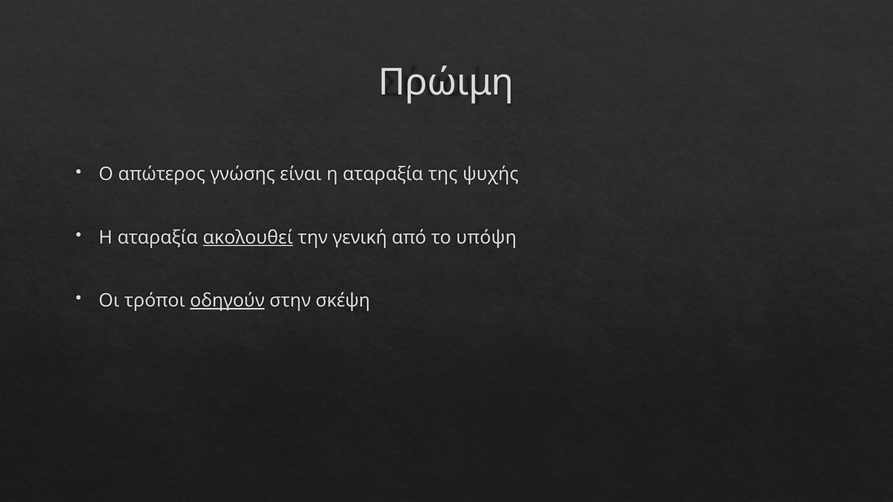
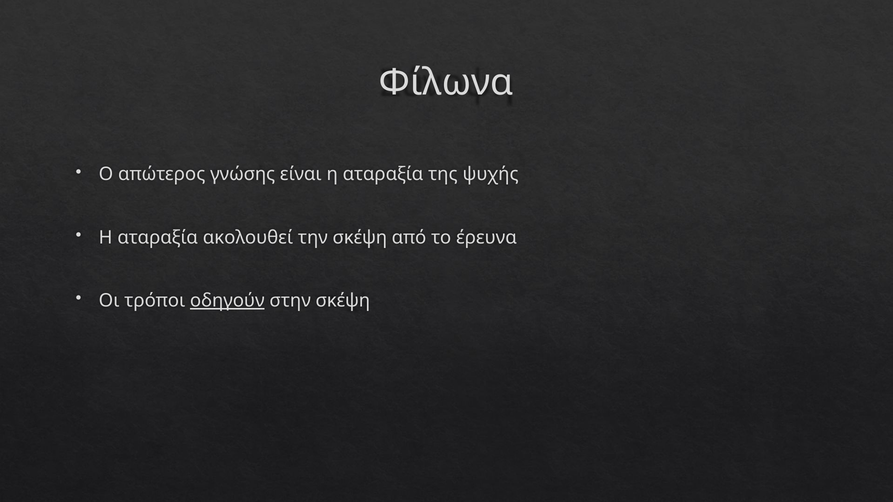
Πρώιμη: Πρώιμη -> Φίλωνα
ακολουθεί underline: present -> none
την γενική: γενική -> σκέψη
υπόψη: υπόψη -> έρευνα
